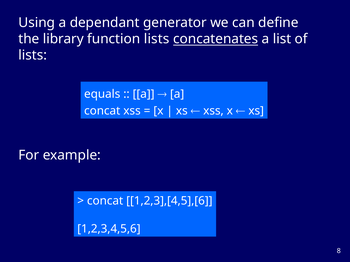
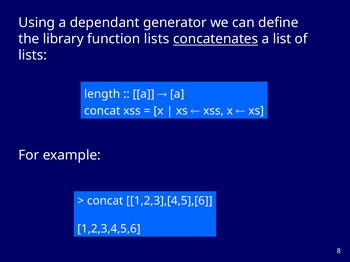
equals: equals -> length
